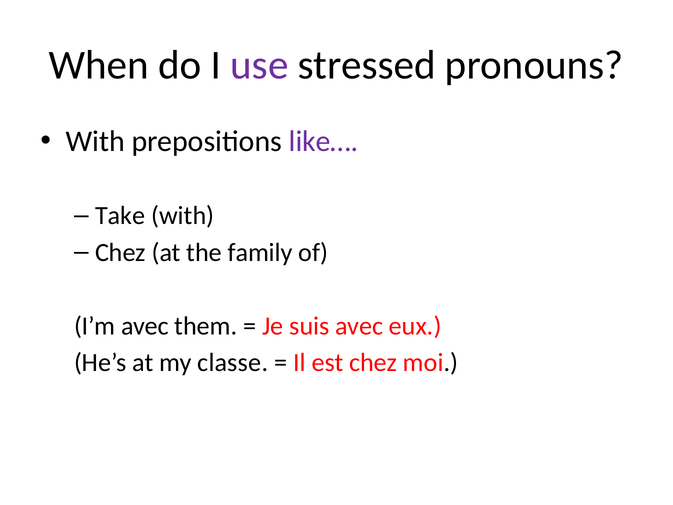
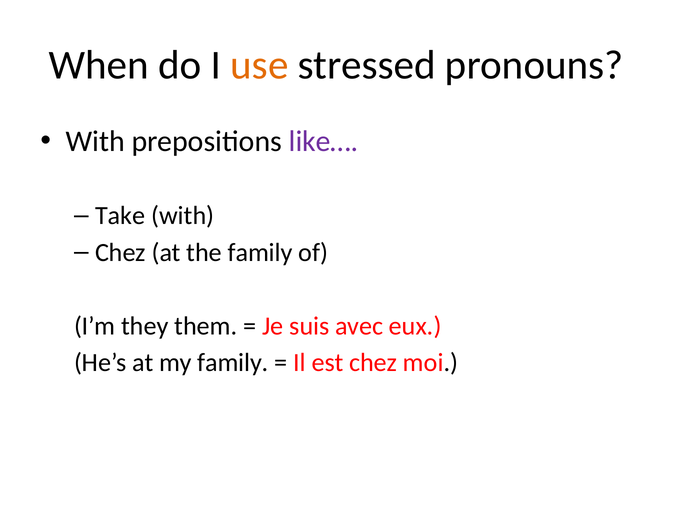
use colour: purple -> orange
I’m avec: avec -> they
my classe: classe -> family
